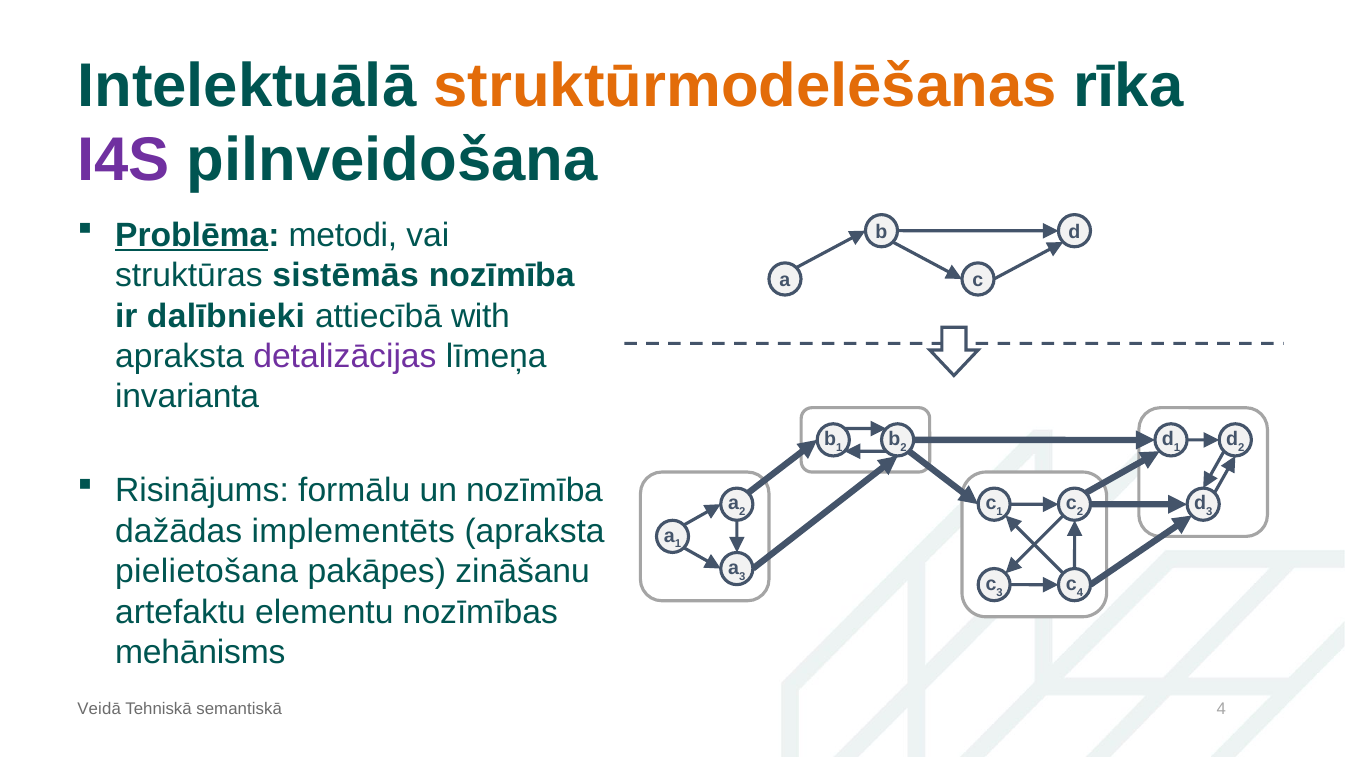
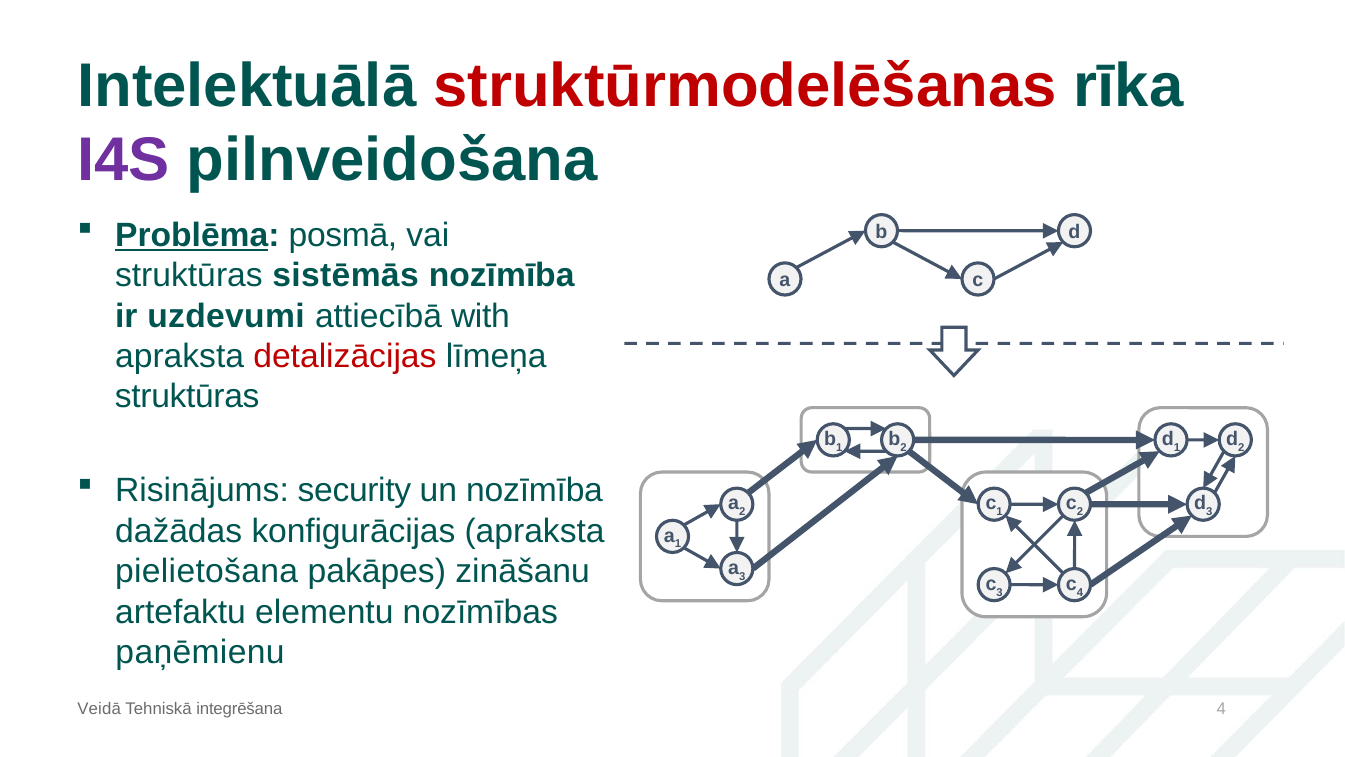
struktūrmodelēšanas colour: orange -> red
metodi: metodi -> posmā
dalībnieki: dalībnieki -> uzdevumi
detalizācijas colour: purple -> red
invarianta at (187, 396): invarianta -> struktūras
formālu: formālu -> security
implementēts: implementēts -> konfigurācijas
mehānisms: mehānisms -> paņēmienu
semantiskā: semantiskā -> integrēšana
